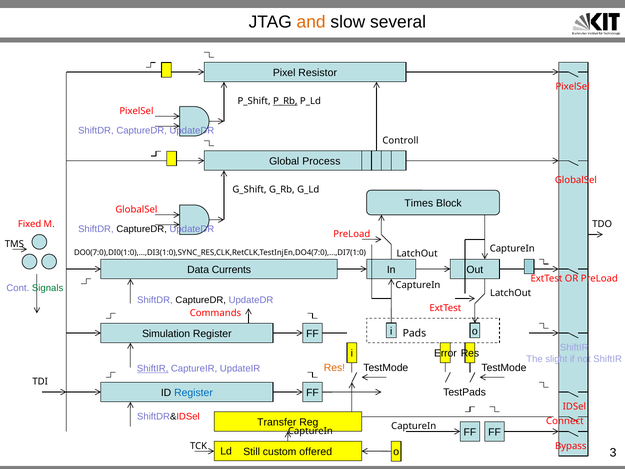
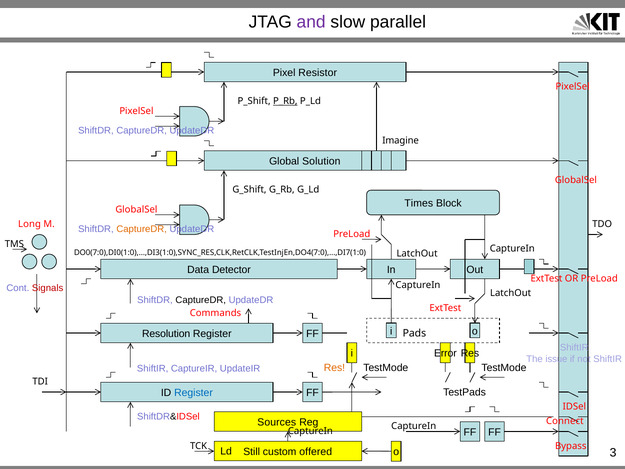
and colour: orange -> purple
several: several -> parallel
Controll: Controll -> Imagine
Process: Process -> Solution
Fixed: Fixed -> Long
CaptureDR at (142, 229) colour: black -> orange
Currents: Currents -> Detector
Signals colour: green -> red
Simulation: Simulation -> Resolution
slight: slight -> issue
ShiftIR at (153, 369) underline: present -> none
Transfer: Transfer -> Sources
